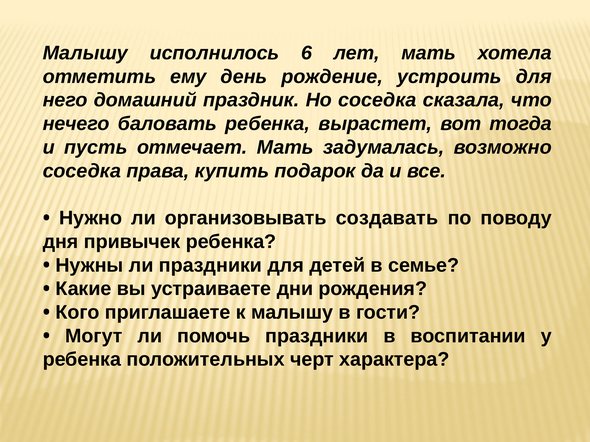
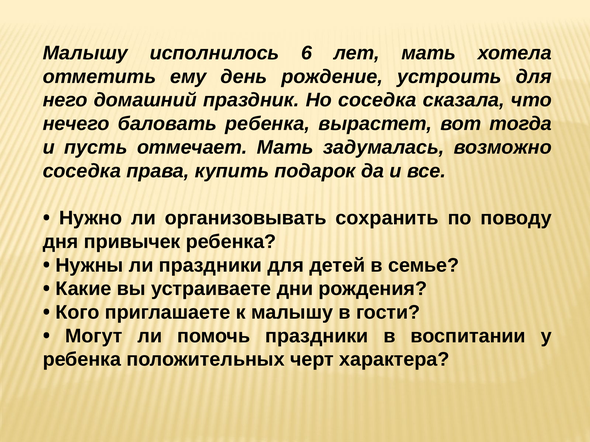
создавать: создавать -> сохранить
